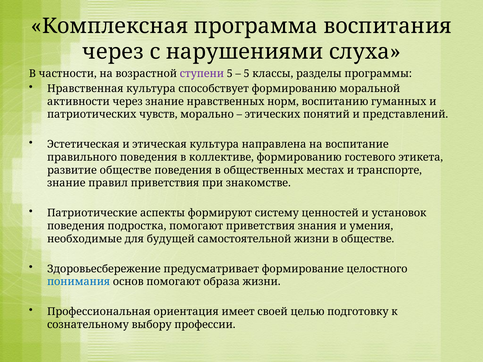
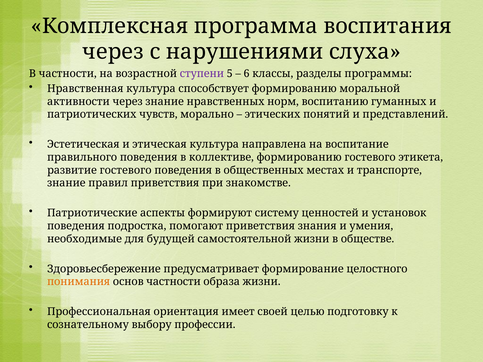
5 at (247, 74): 5 -> 6
развитие обществе: обществе -> гостевого
понимания colour: blue -> orange
основ помогают: помогают -> частности
